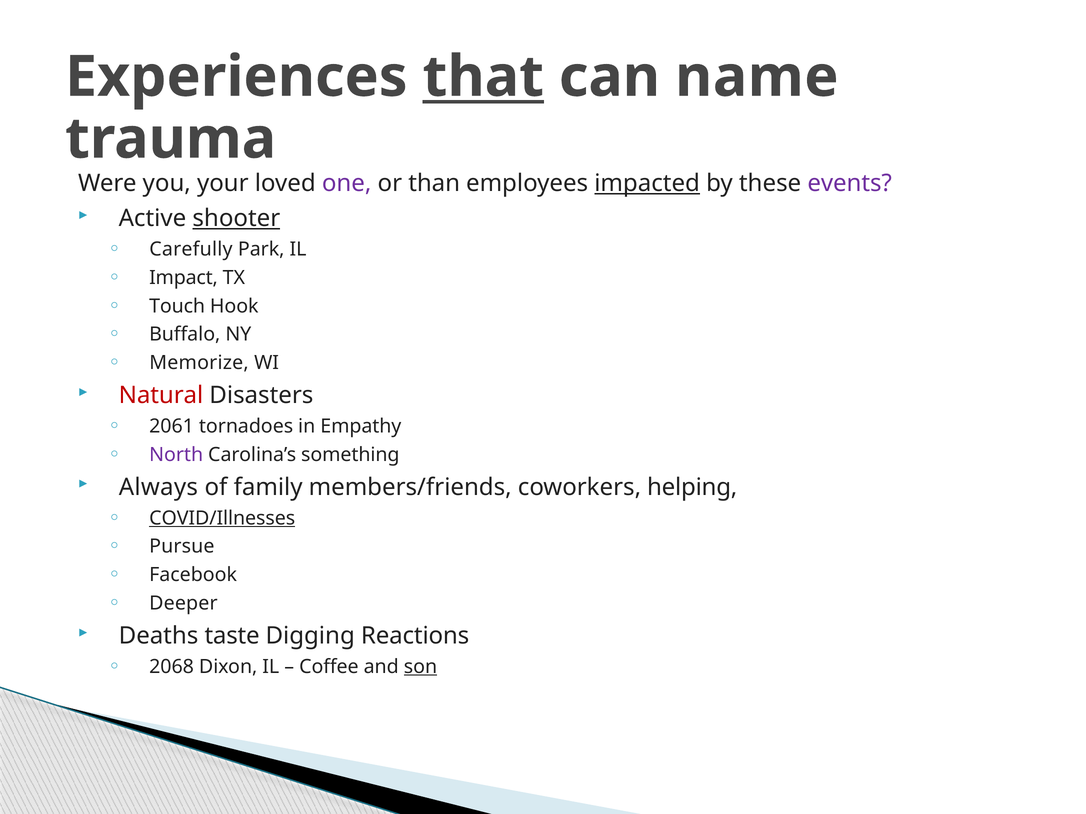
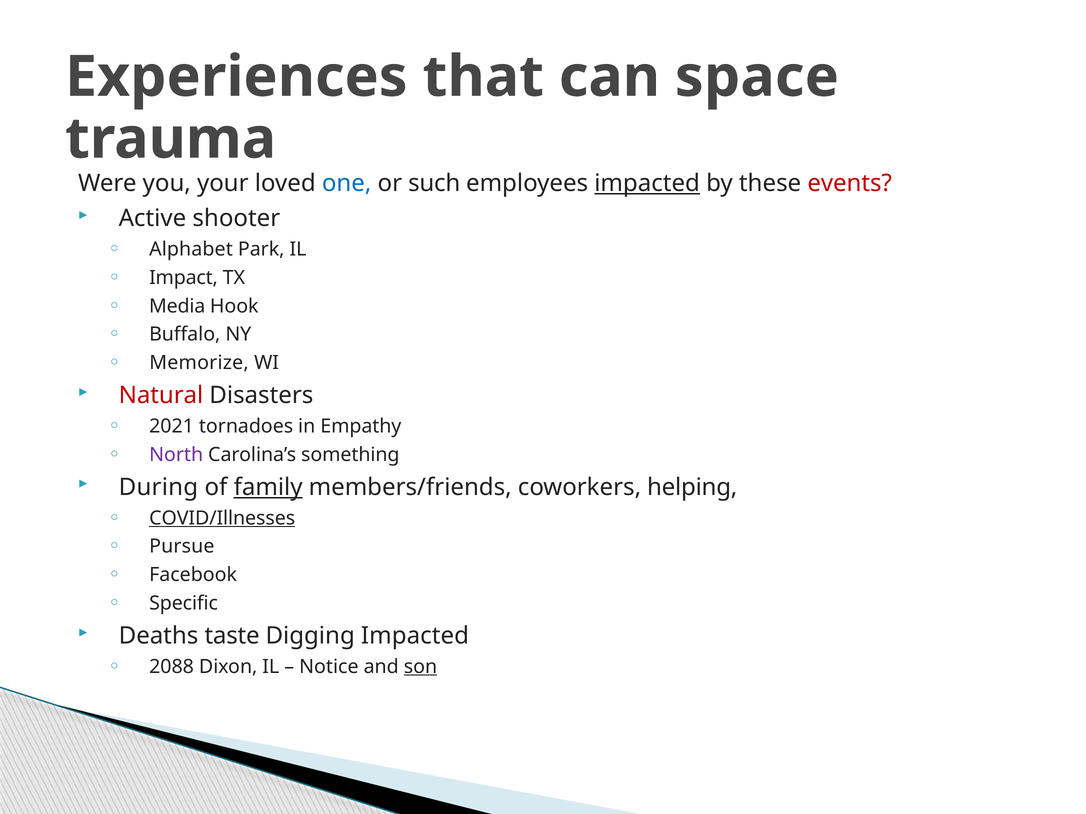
that underline: present -> none
name: name -> space
one colour: purple -> blue
than: than -> such
events colour: purple -> red
shooter underline: present -> none
Carefully: Carefully -> Alphabet
Touch: Touch -> Media
2061: 2061 -> 2021
Always: Always -> During
family underline: none -> present
Deeper: Deeper -> Specific
Digging Reactions: Reactions -> Impacted
2068: 2068 -> 2088
Coffee: Coffee -> Notice
